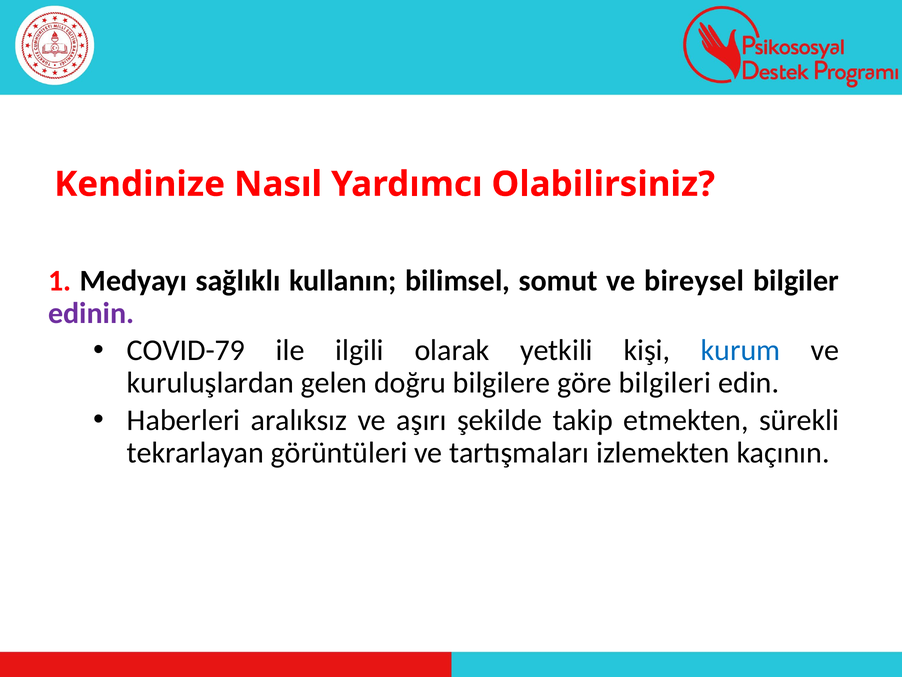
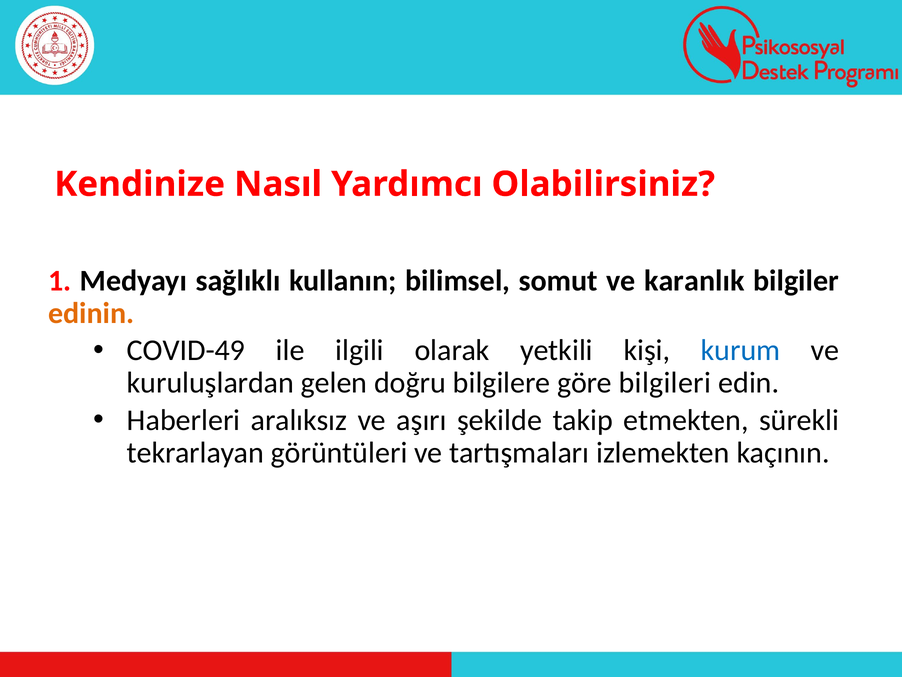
bireysel: bireysel -> karanlık
edinin colour: purple -> orange
COVID-79: COVID-79 -> COVID-49
